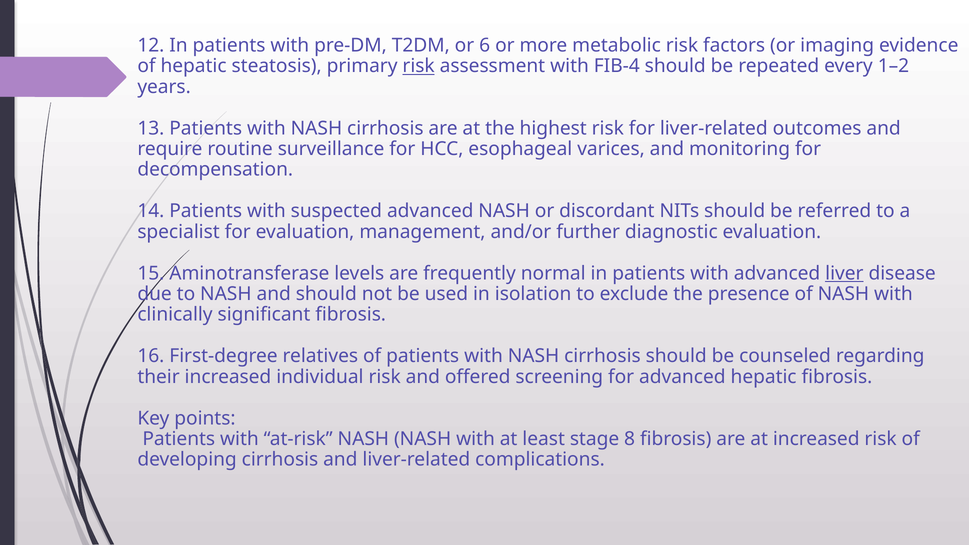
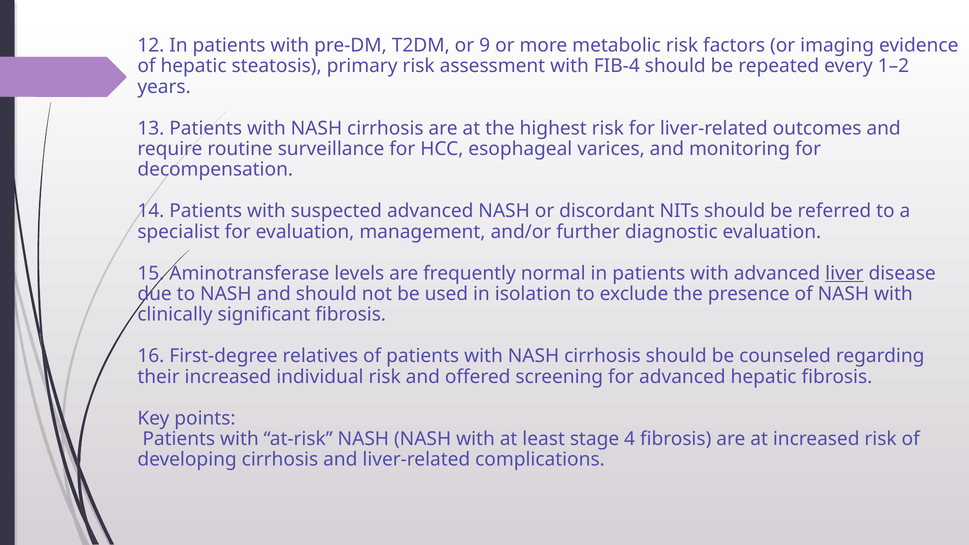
6: 6 -> 9
risk at (419, 66) underline: present -> none
8: 8 -> 4
